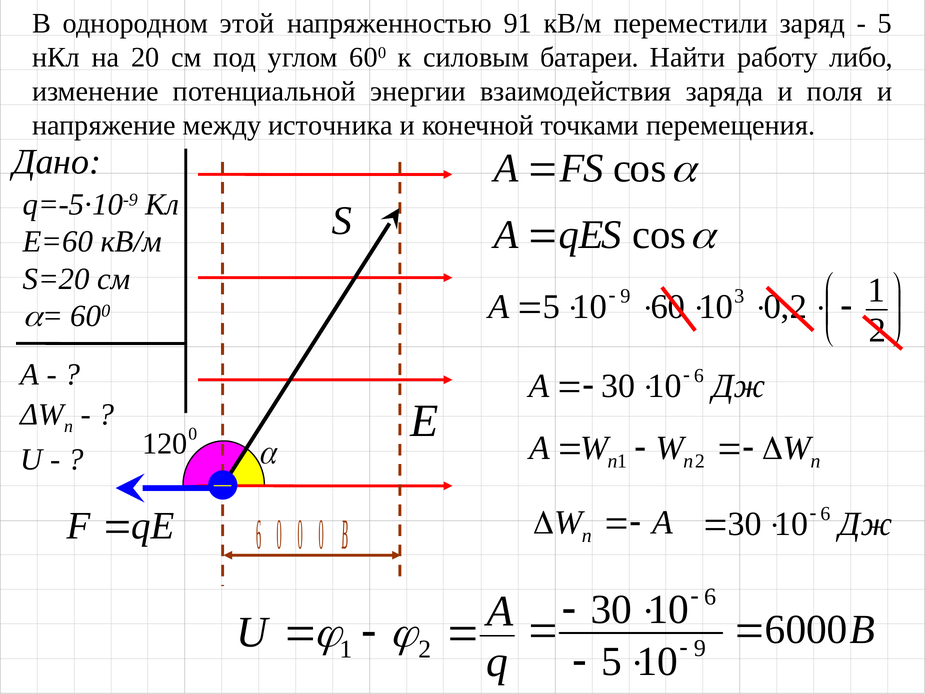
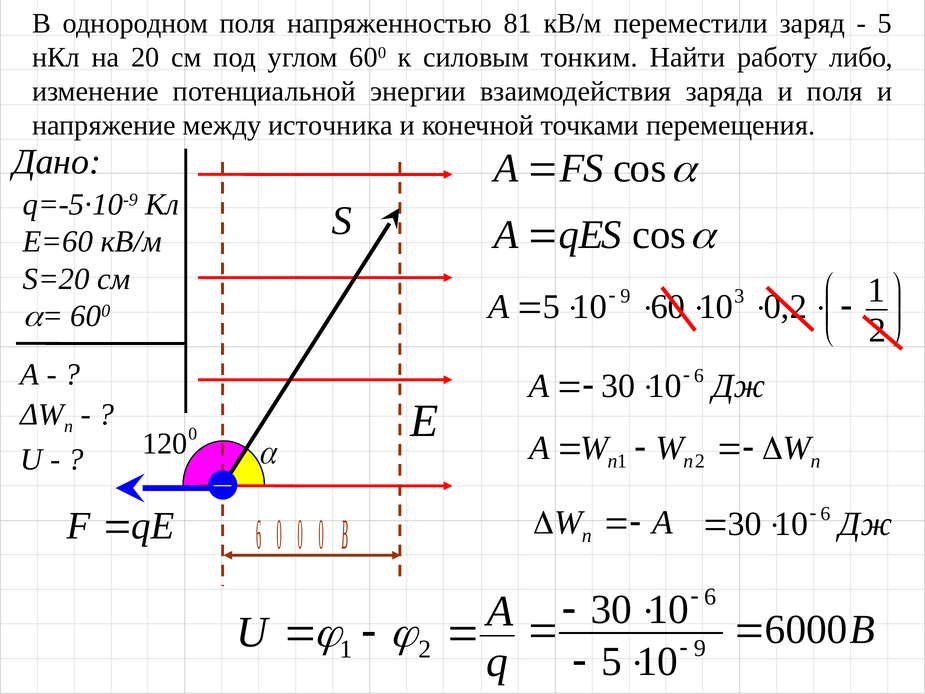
однородном этой: этой -> поля
91: 91 -> 81
батареи: батареи -> тонким
